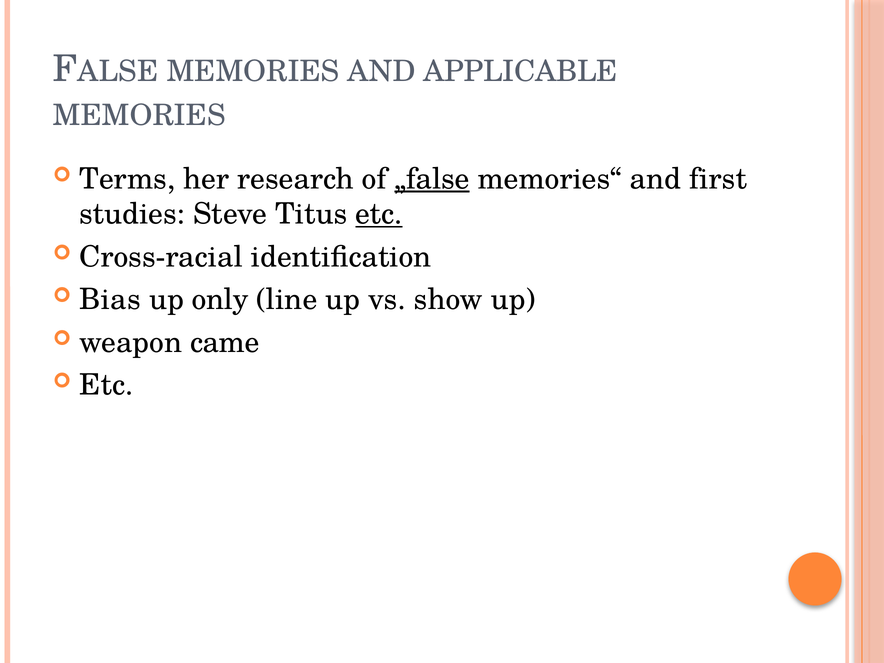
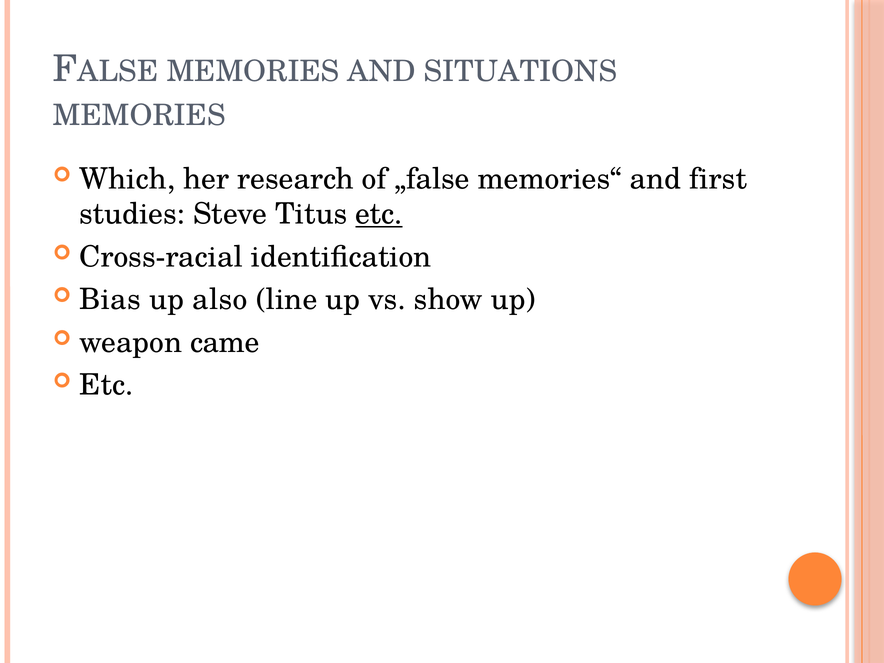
APPLICABLE: APPLICABLE -> SITUATIONS
Terms: Terms -> Which
„false underline: present -> none
only: only -> also
